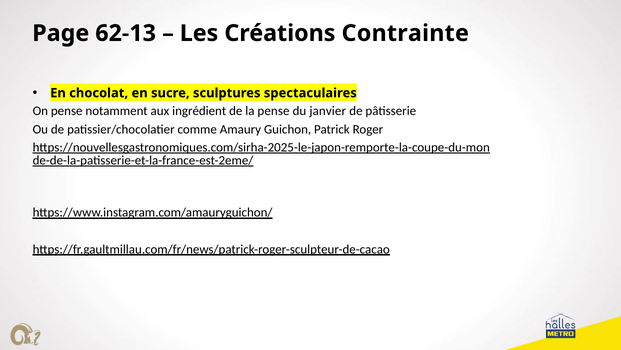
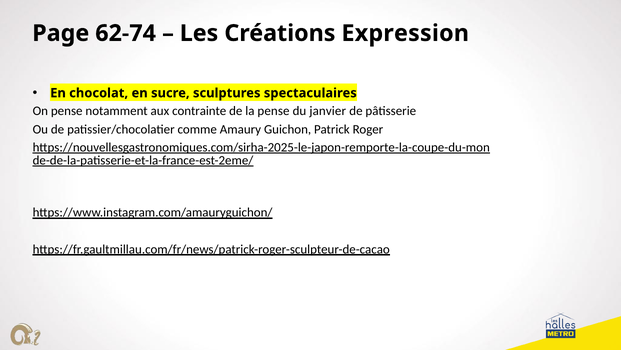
62-13: 62-13 -> 62-74
Contrainte: Contrainte -> Expression
ingrédient: ingrédient -> contrainte
